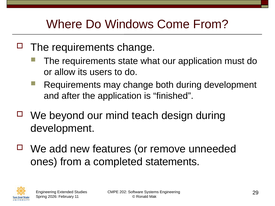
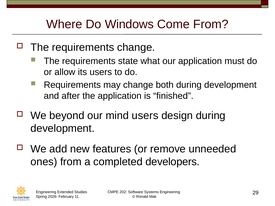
mind teach: teach -> users
statements: statements -> developers
